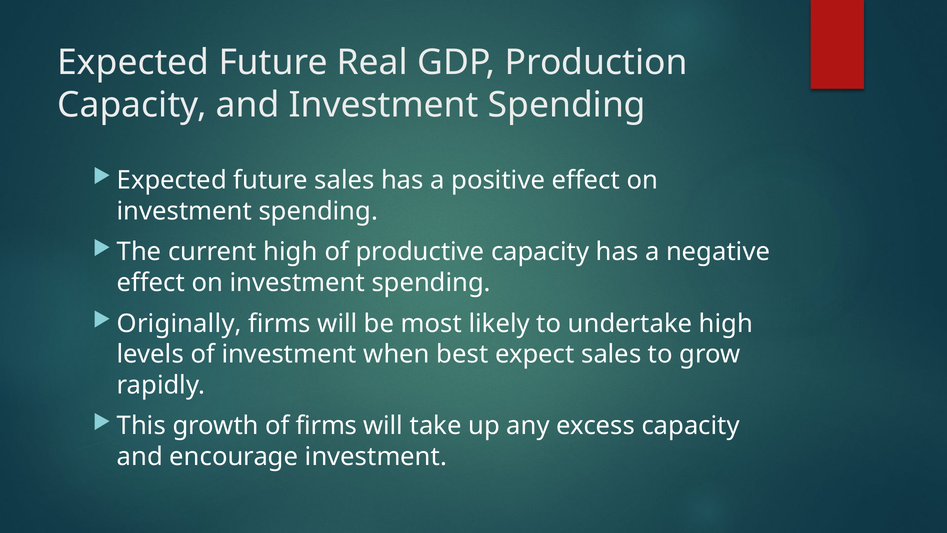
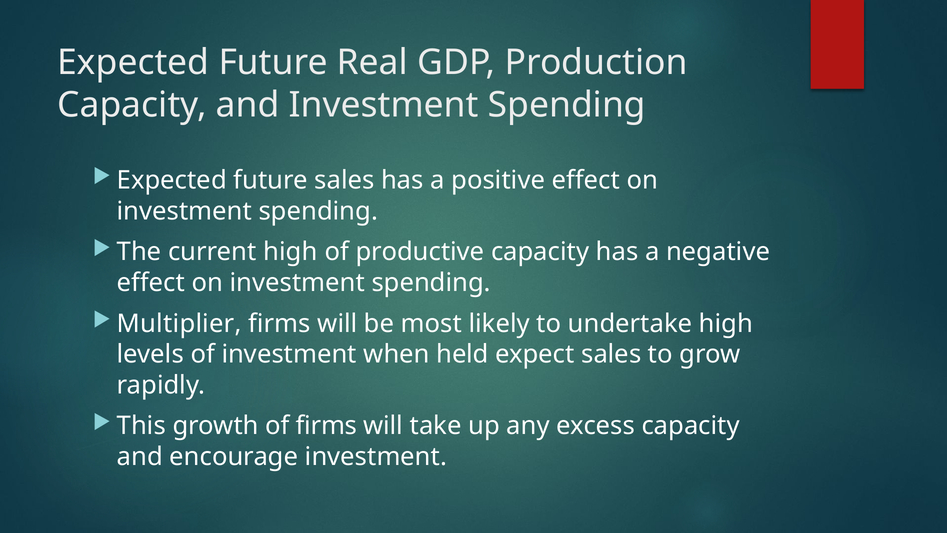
Originally: Originally -> Multiplier
best: best -> held
